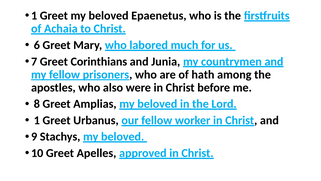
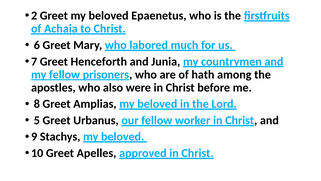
1 at (34, 16): 1 -> 2
Corinthians: Corinthians -> Henceforth
1 at (37, 120): 1 -> 5
